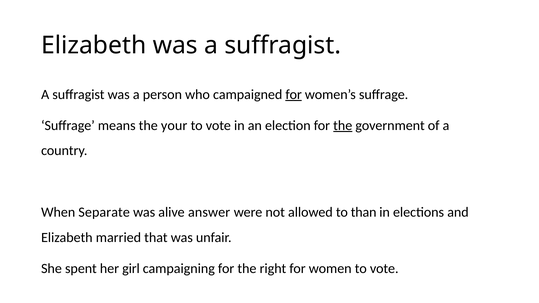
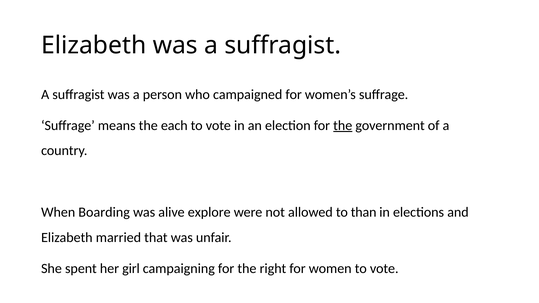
for at (294, 95) underline: present -> none
your: your -> each
Separate: Separate -> Boarding
answer: answer -> explore
